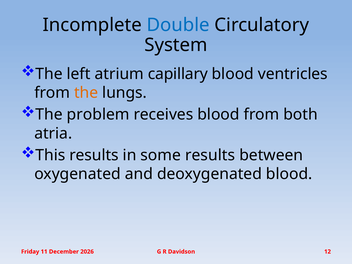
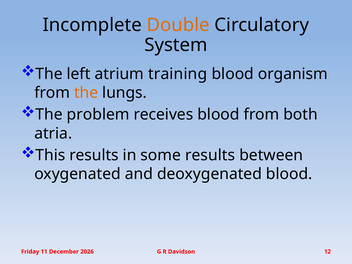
Double colour: blue -> orange
capillary: capillary -> training
ventricles: ventricles -> organism
